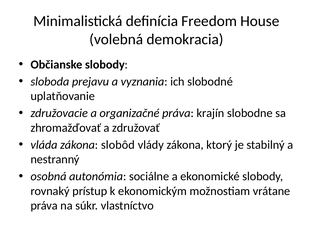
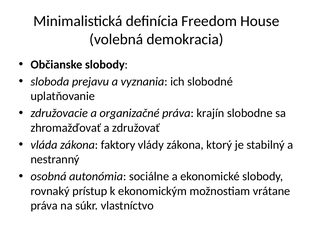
slobôd: slobôd -> faktory
